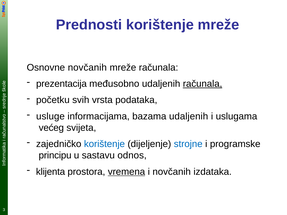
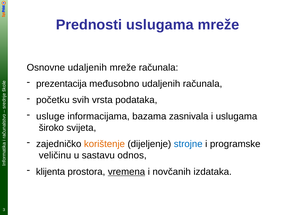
Prednosti korištenje: korištenje -> uslugama
Osnovne novčanih: novčanih -> udaljenih
računala at (203, 84) underline: present -> none
bazama udaljenih: udaljenih -> zasnivala
većeg: većeg -> široko
korištenje at (104, 144) colour: blue -> orange
principu: principu -> veličinu
